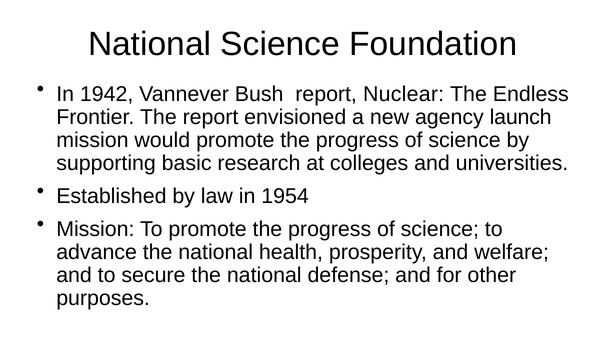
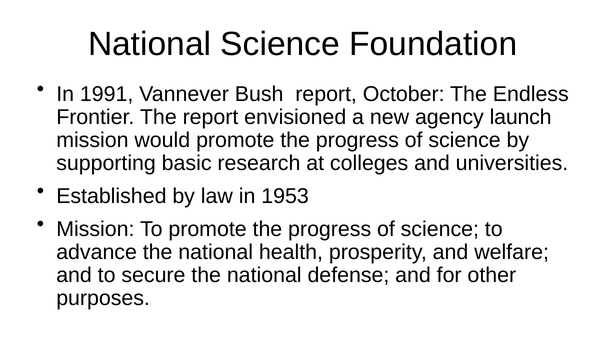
1942: 1942 -> 1991
Nuclear: Nuclear -> October
1954: 1954 -> 1953
